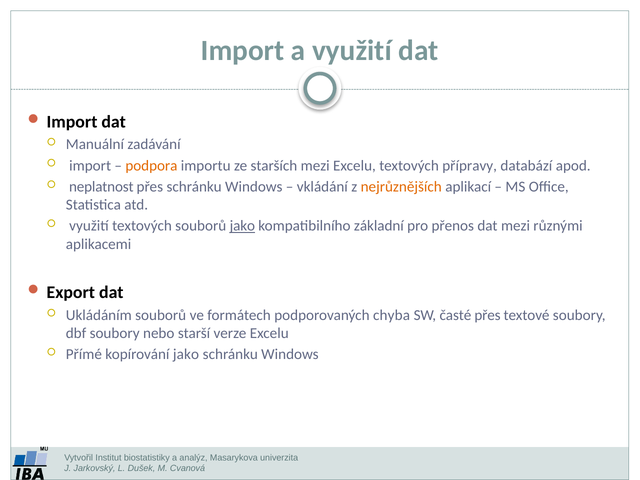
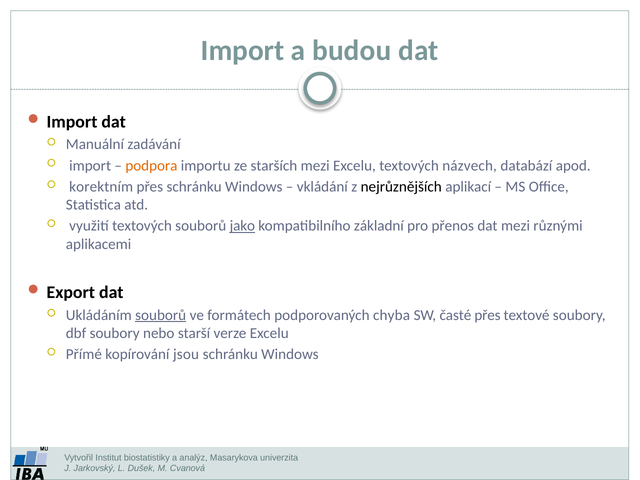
a využití: využití -> budou
přípravy: přípravy -> názvech
neplatnost: neplatnost -> korektním
nejrůznějších colour: orange -> black
souborů at (161, 315) underline: none -> present
kopírování jako: jako -> jsou
